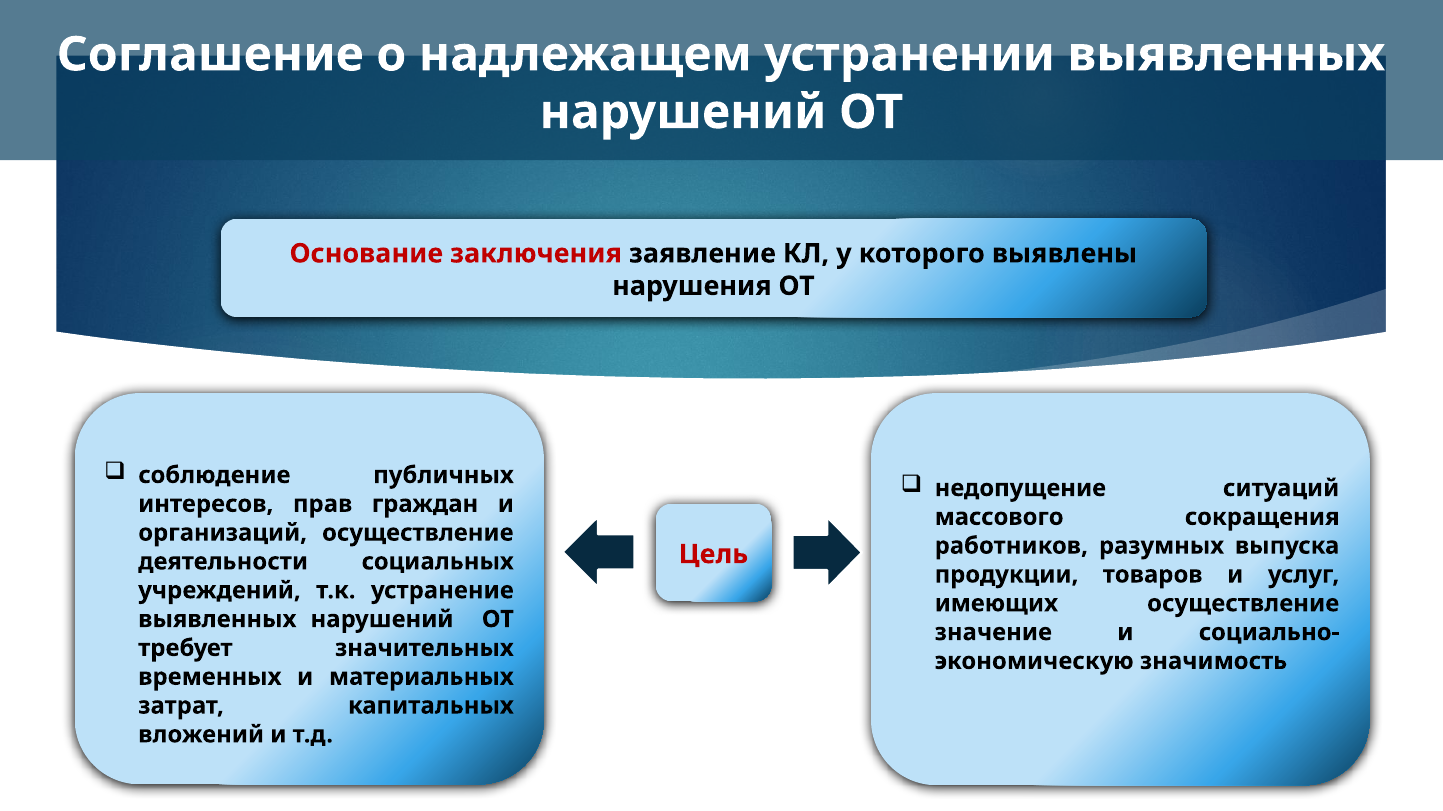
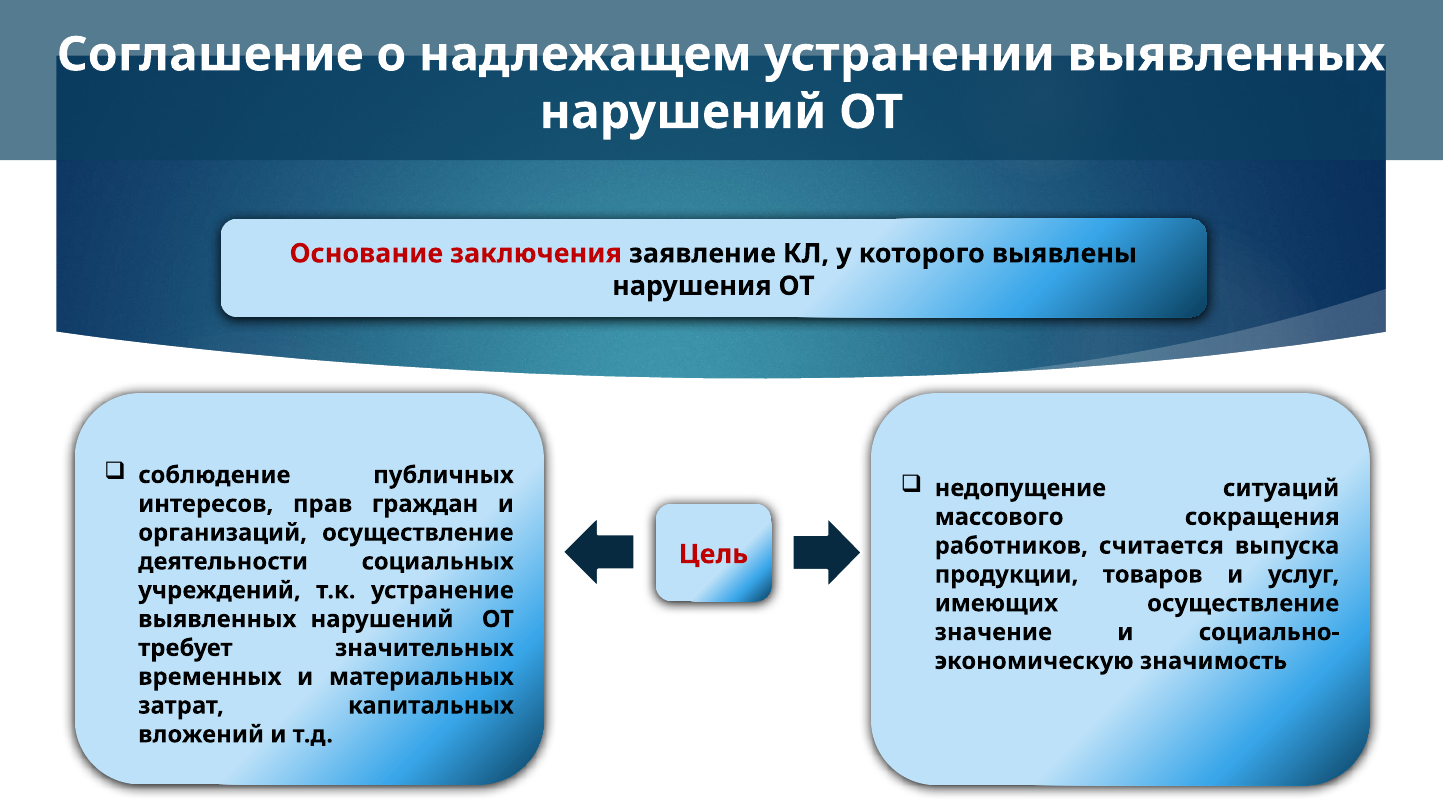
разумных: разумных -> считается
